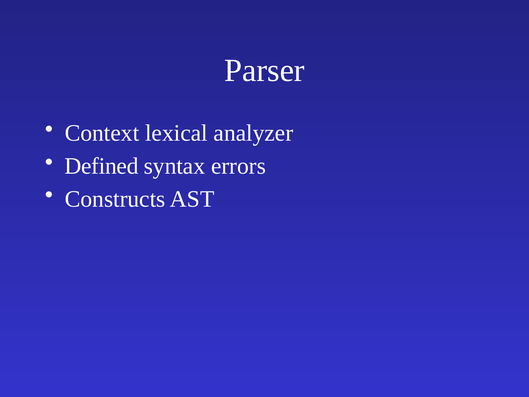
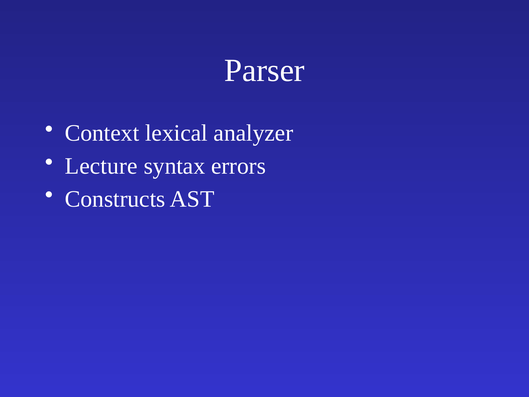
Defined: Defined -> Lecture
